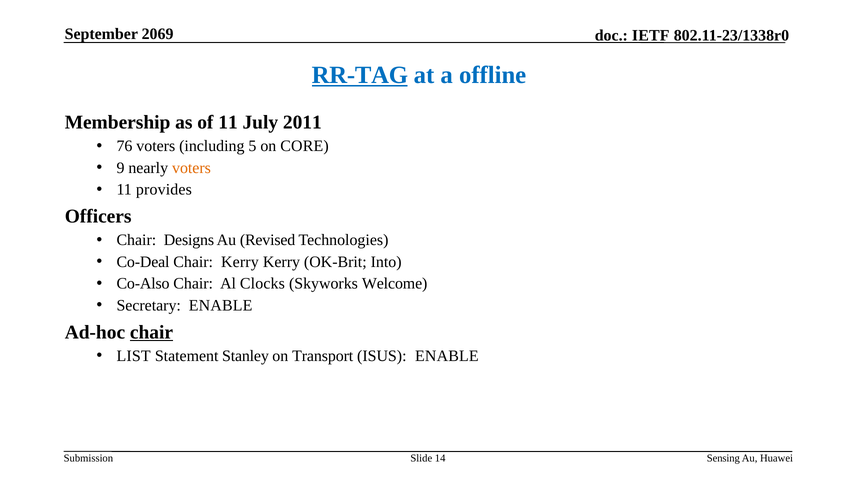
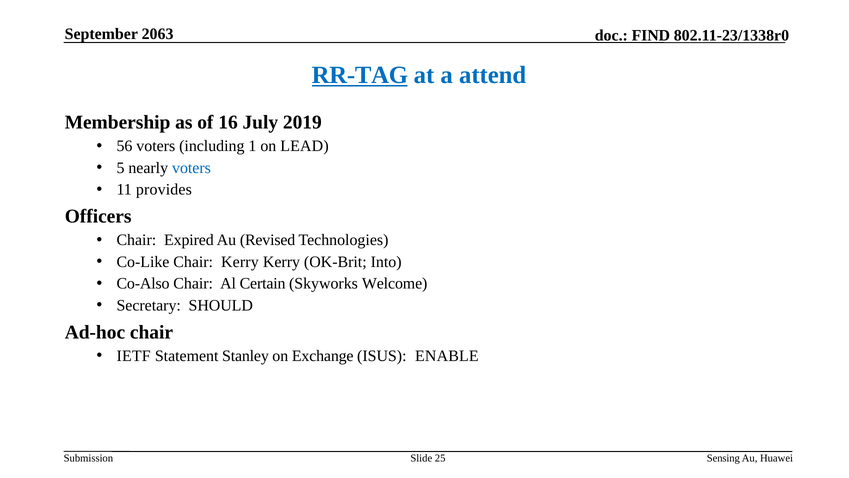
2069: 2069 -> 2063
IETF: IETF -> FIND
offline: offline -> attend
of 11: 11 -> 16
2011: 2011 -> 2019
76: 76 -> 56
5: 5 -> 1
CORE: CORE -> LEAD
9: 9 -> 5
voters at (191, 168) colour: orange -> blue
Designs: Designs -> Expired
Co-Deal: Co-Deal -> Co-Like
Clocks: Clocks -> Certain
Secretary ENABLE: ENABLE -> SHOULD
chair at (152, 332) underline: present -> none
LIST: LIST -> IETF
Transport: Transport -> Exchange
14: 14 -> 25
